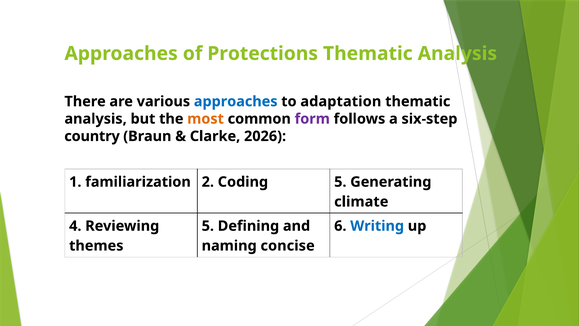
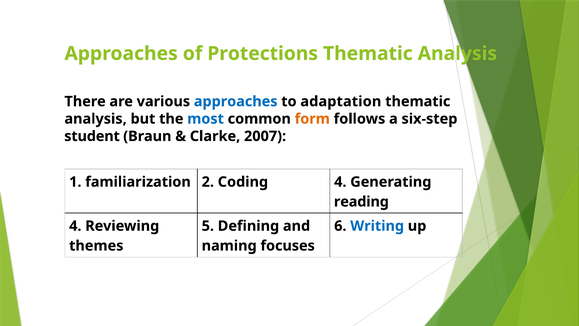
most colour: orange -> blue
form colour: purple -> orange
country: country -> student
2026: 2026 -> 2007
Coding 5: 5 -> 4
climate: climate -> reading
concise: concise -> focuses
